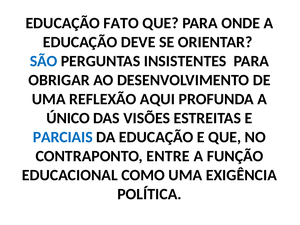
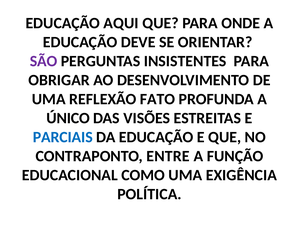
FATO: FATO -> AQUI
SÃO colour: blue -> purple
AQUI: AQUI -> FATO
